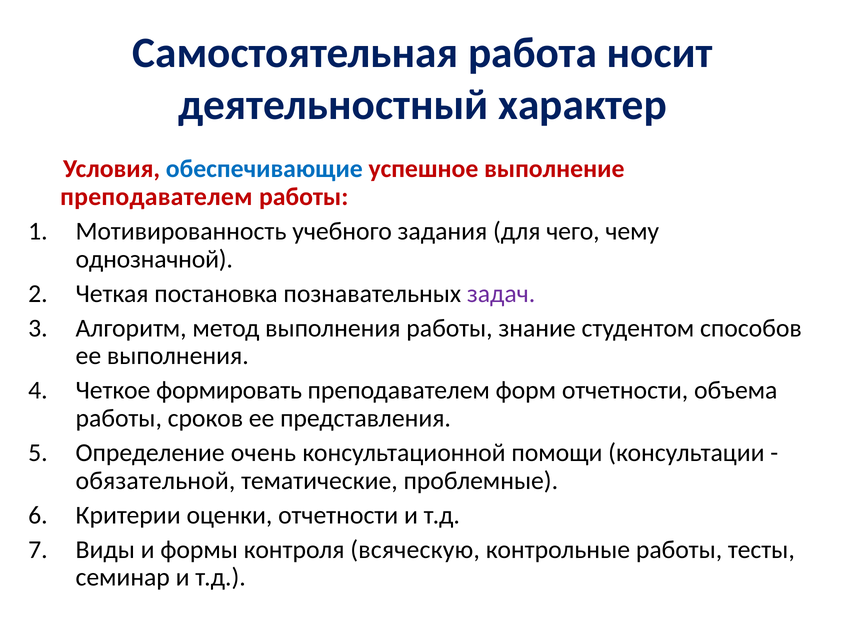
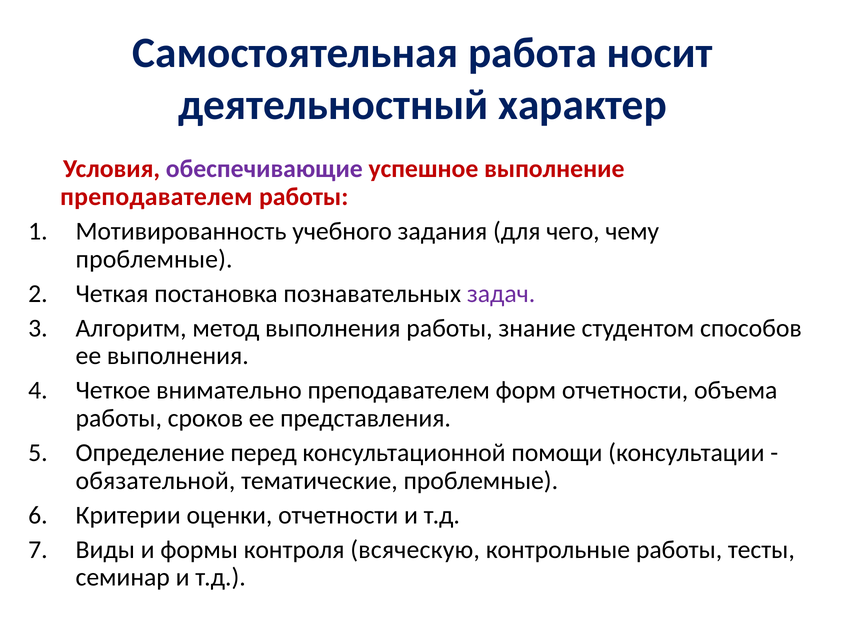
обеспечивающие colour: blue -> purple
однозначной at (154, 259): однозначной -> проблемные
формировать: формировать -> внимательно
очень: очень -> перед
